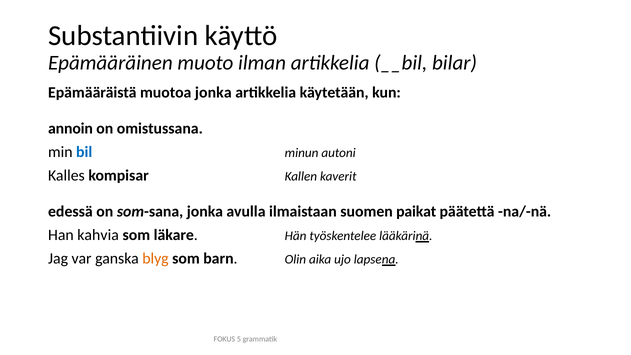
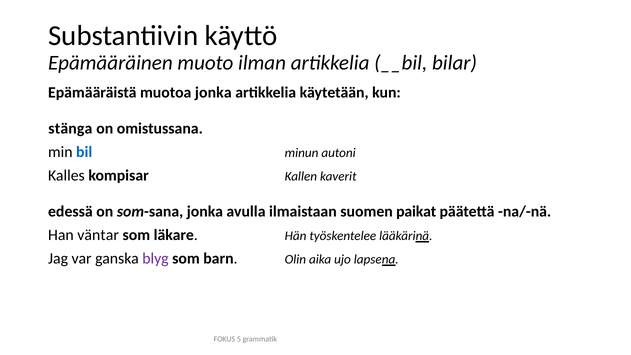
annoin: annoin -> stänga
kahvia: kahvia -> väntar
blyg colour: orange -> purple
